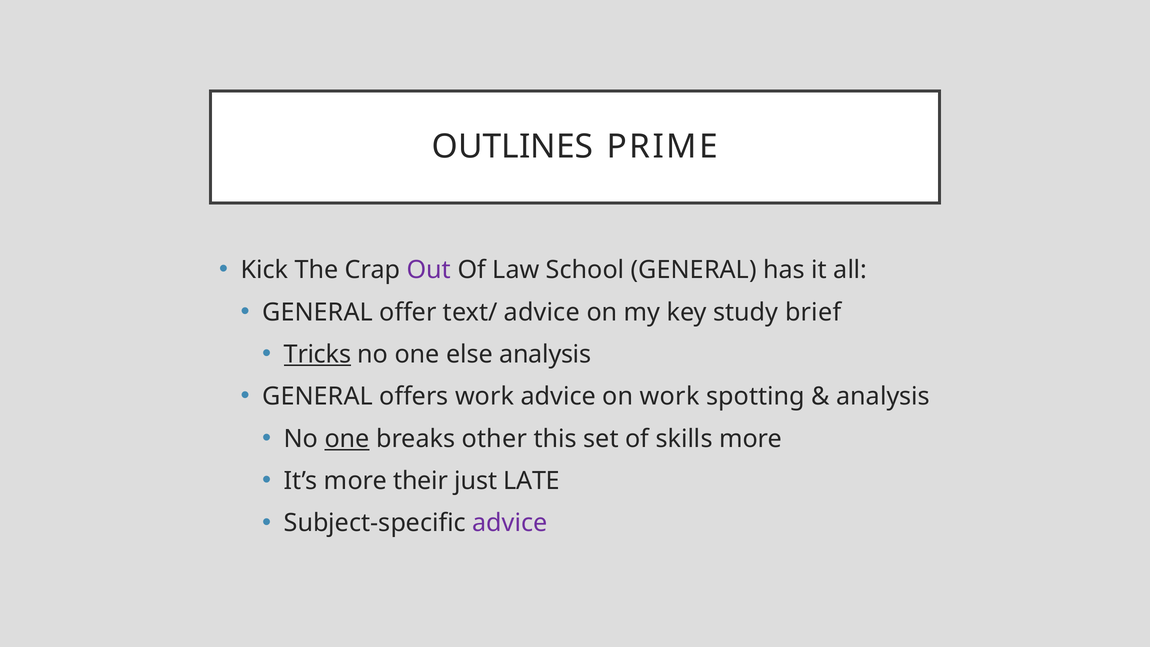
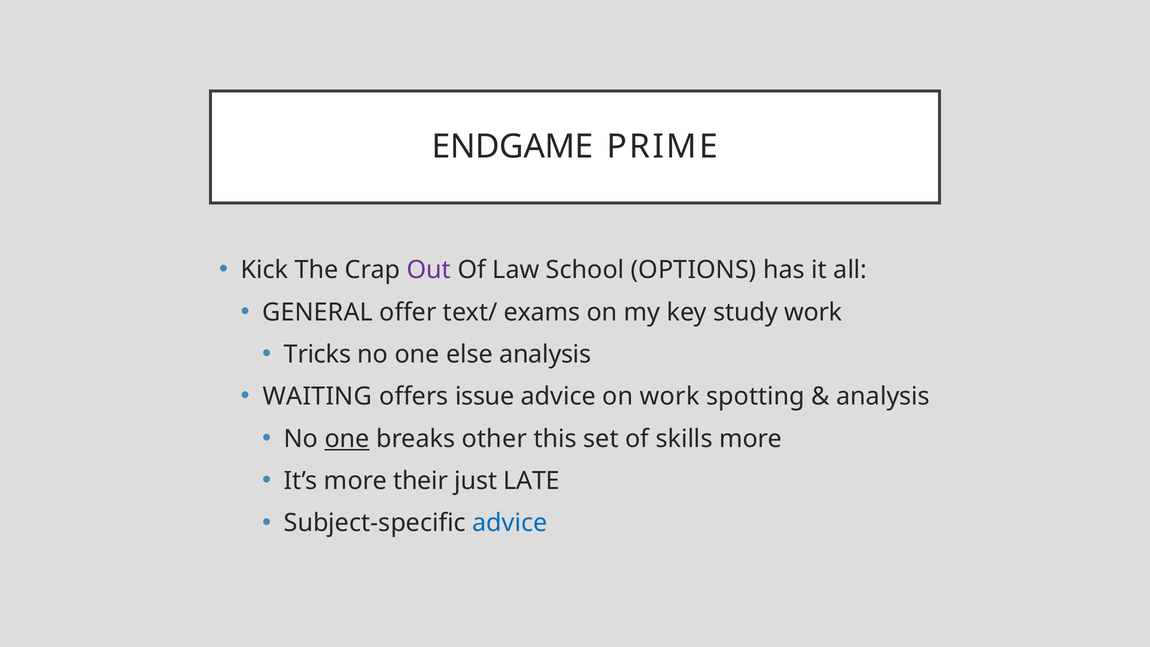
OUTLINES: OUTLINES -> ENDGAME
School GENERAL: GENERAL -> OPTIONS
text/ advice: advice -> exams
study brief: brief -> work
Tricks underline: present -> none
GENERAL at (318, 397): GENERAL -> WAITING
offers work: work -> issue
advice at (510, 523) colour: purple -> blue
